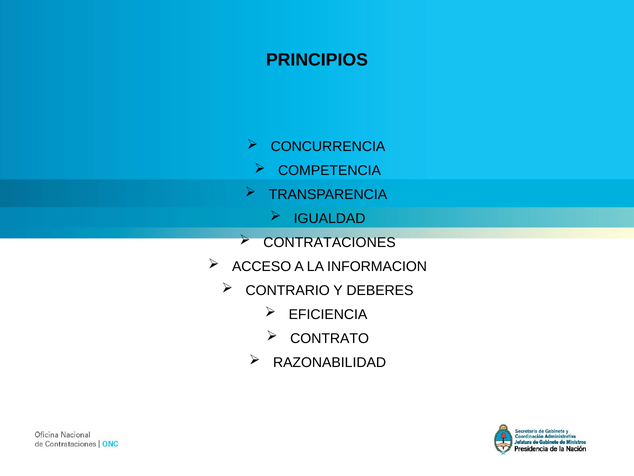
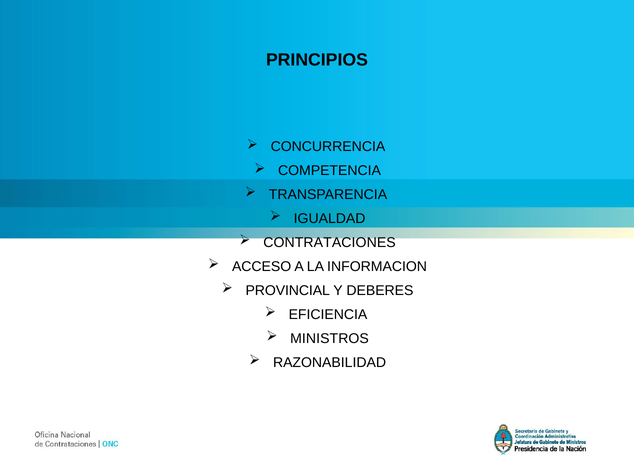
CONTRARIO: CONTRARIO -> PROVINCIAL
CONTRATO: CONTRATO -> MINISTROS
